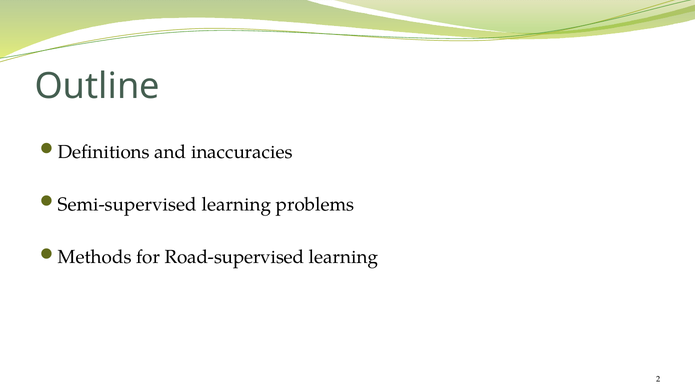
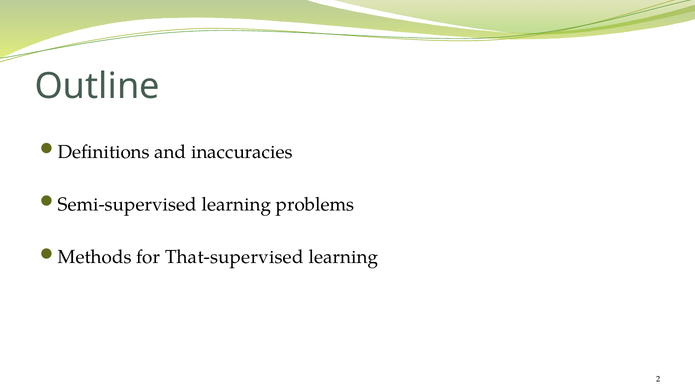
Road-supervised: Road-supervised -> That-supervised
